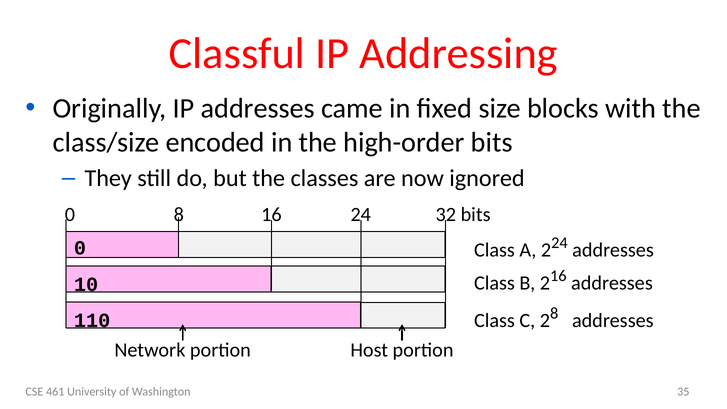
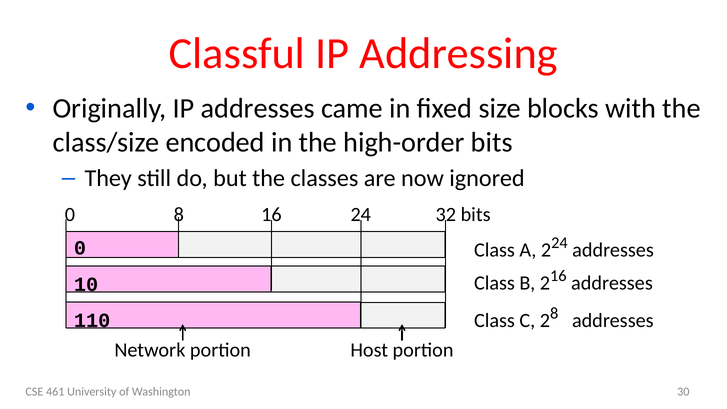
35: 35 -> 30
